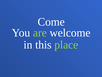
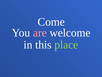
are colour: light green -> pink
